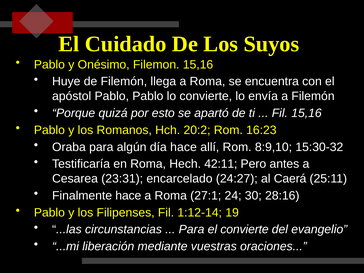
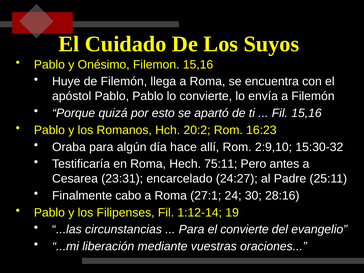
8:9,10: 8:9,10 -> 2:9,10
42:11: 42:11 -> 75:11
Caerá: Caerá -> Padre
Finalmente hace: hace -> cabo
